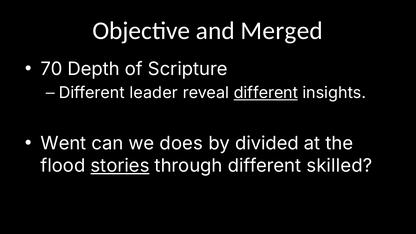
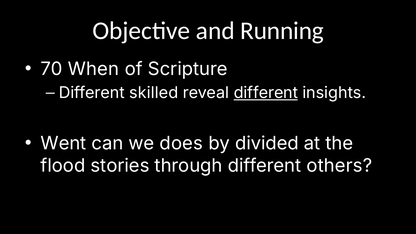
Merged: Merged -> Running
Depth: Depth -> When
leader: leader -> skilled
stories underline: present -> none
skilled: skilled -> others
